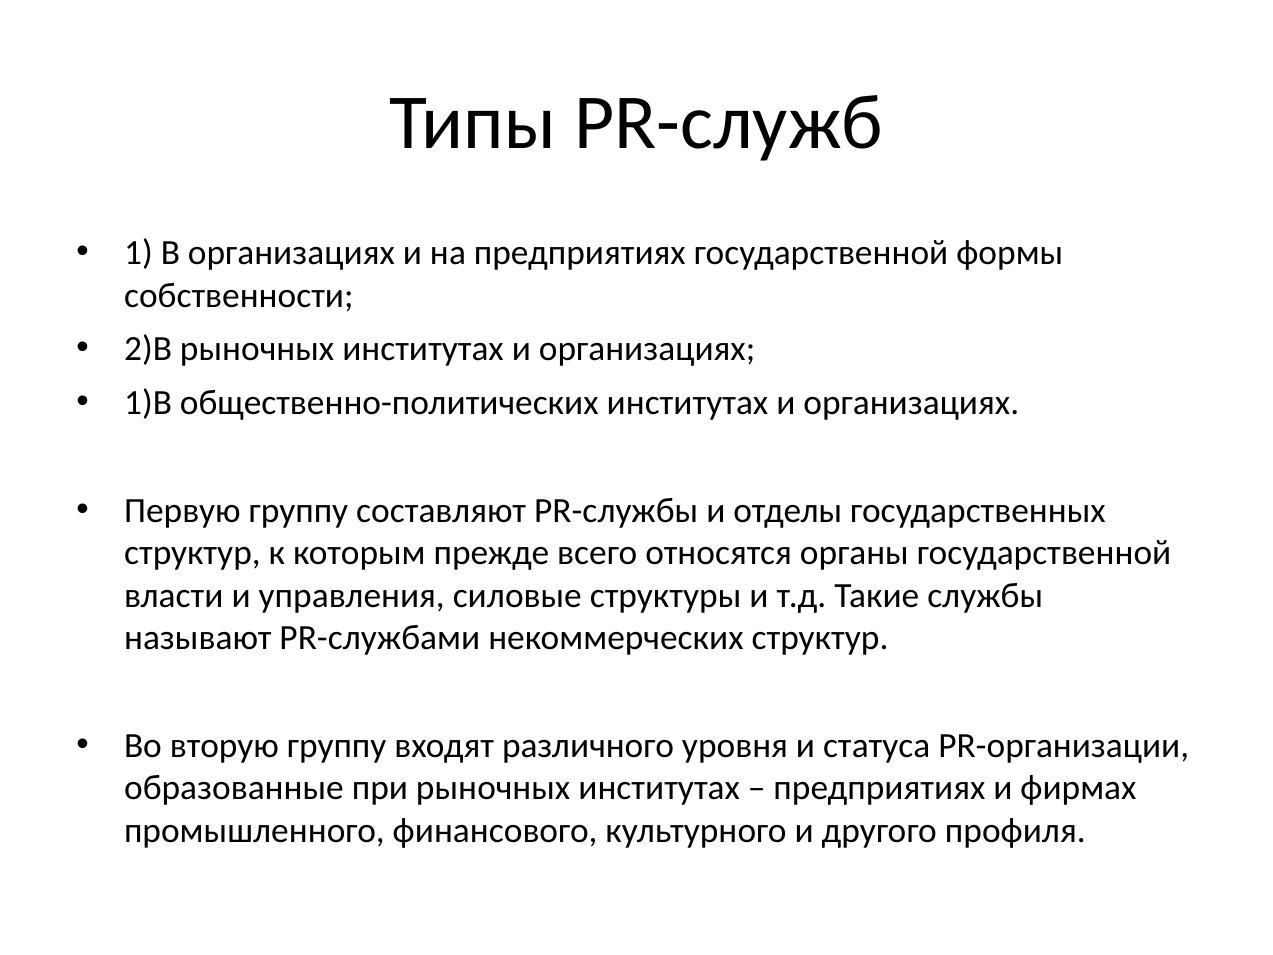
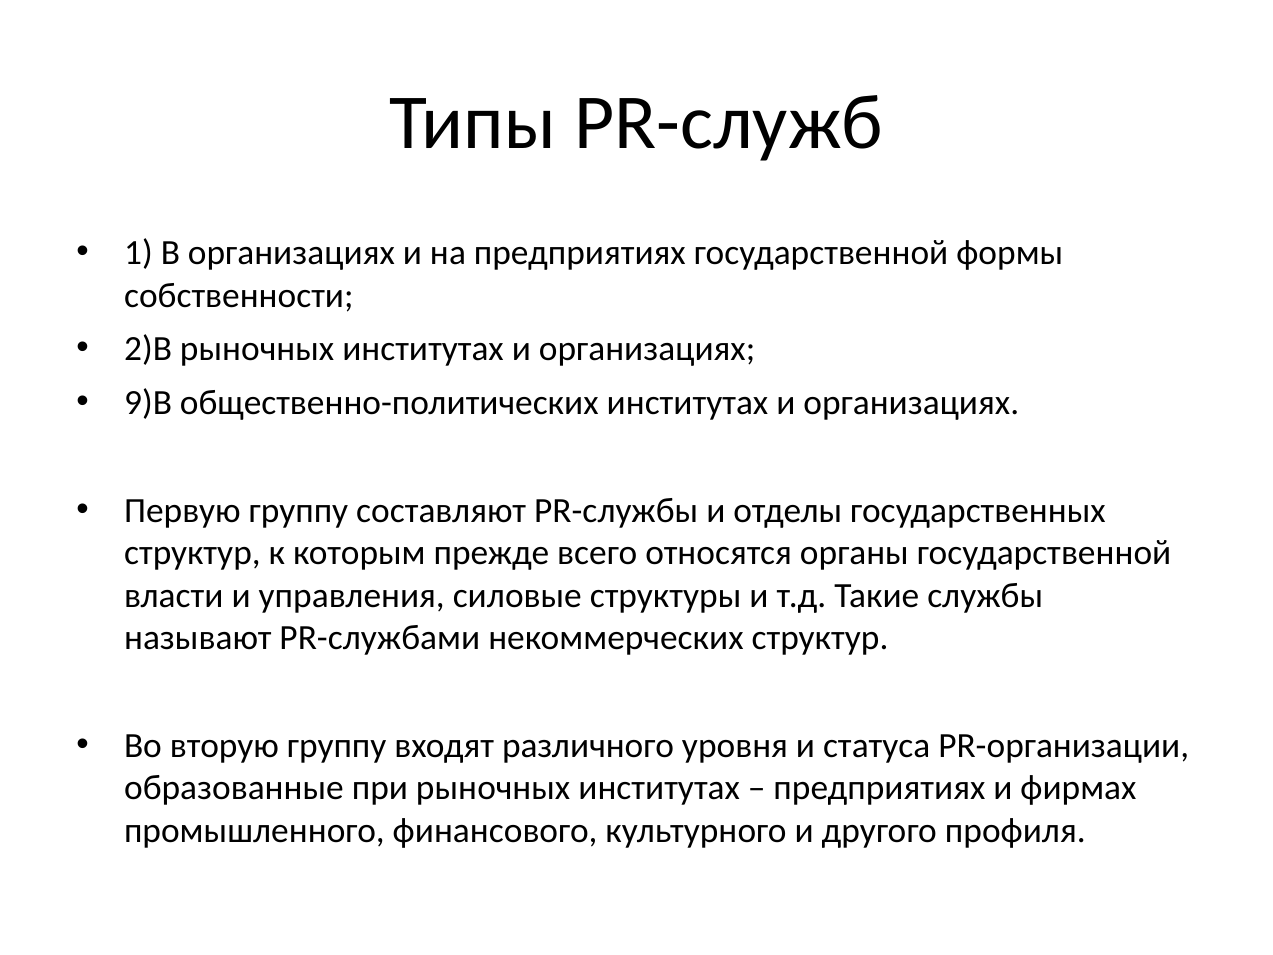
1)В: 1)В -> 9)В
